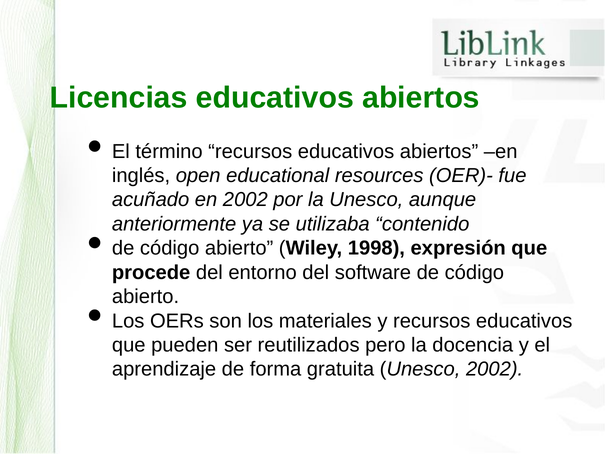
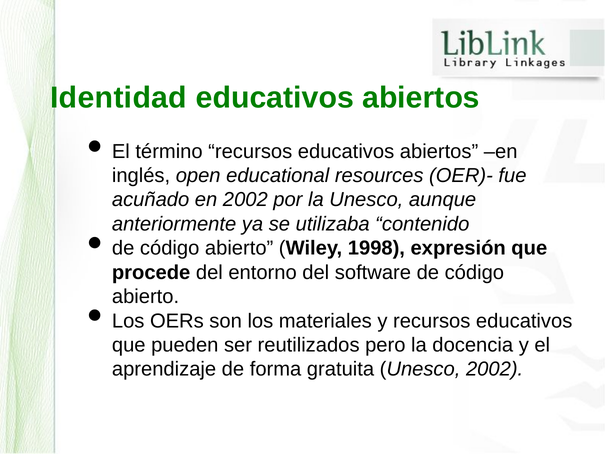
Licencias: Licencias -> Identidad
